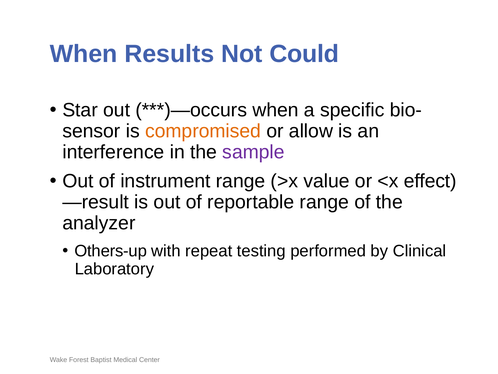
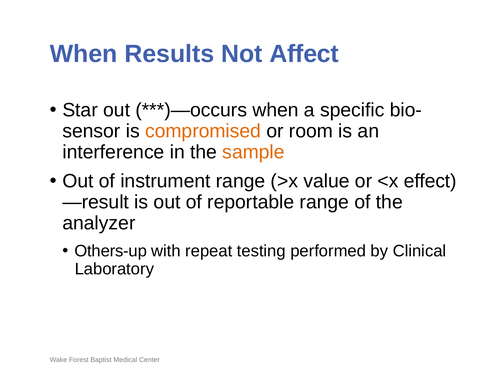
Could: Could -> Affect
allow: allow -> room
sample colour: purple -> orange
